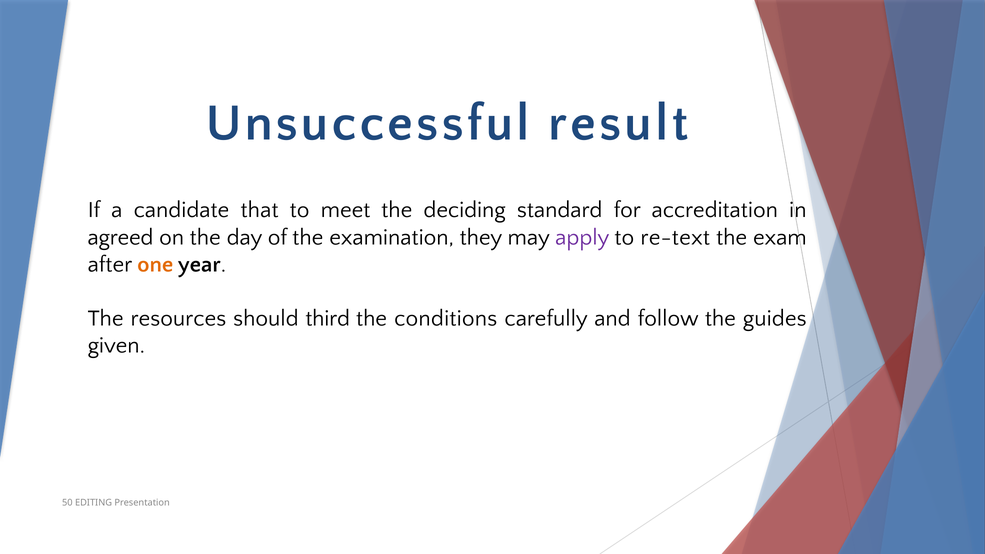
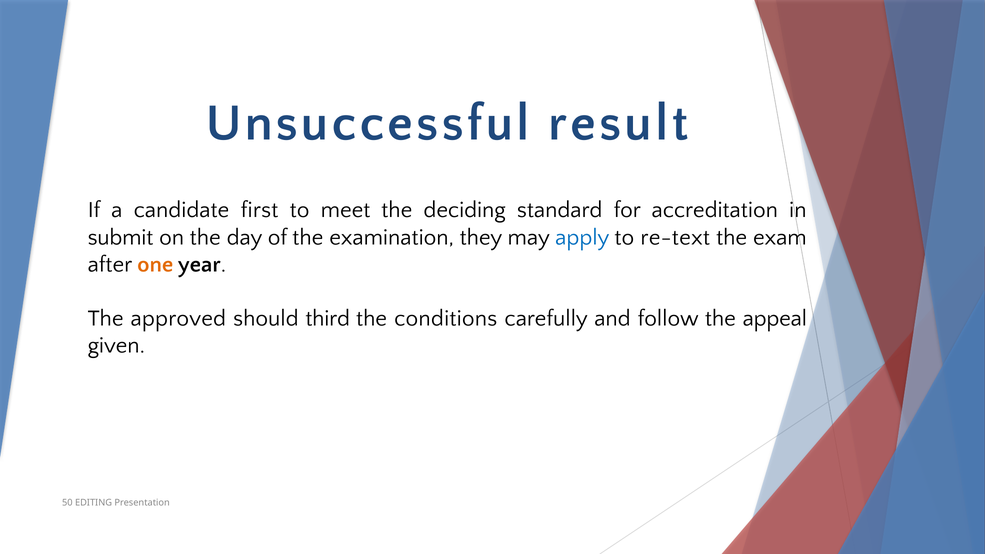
that: that -> first
agreed: agreed -> submit
apply colour: purple -> blue
resources: resources -> approved
guides: guides -> appeal
